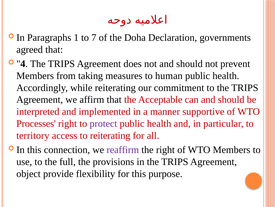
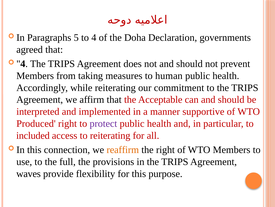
1: 1 -> 5
to 7: 7 -> 4
Processes: Processes -> Produced
territory: territory -> included
reaffirm colour: purple -> orange
object: object -> waves
